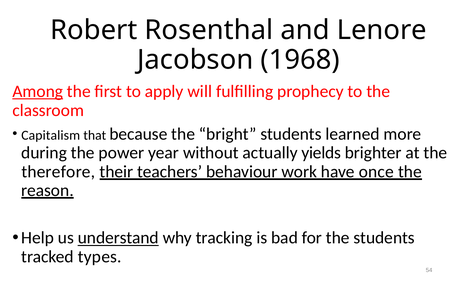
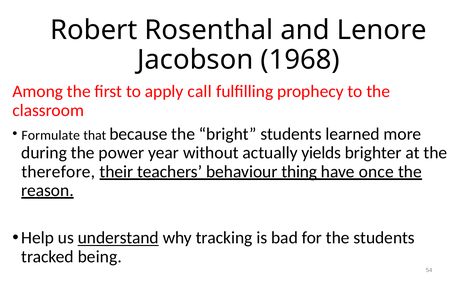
Among underline: present -> none
will: will -> call
Capitalism: Capitalism -> Formulate
work: work -> thing
types: types -> being
